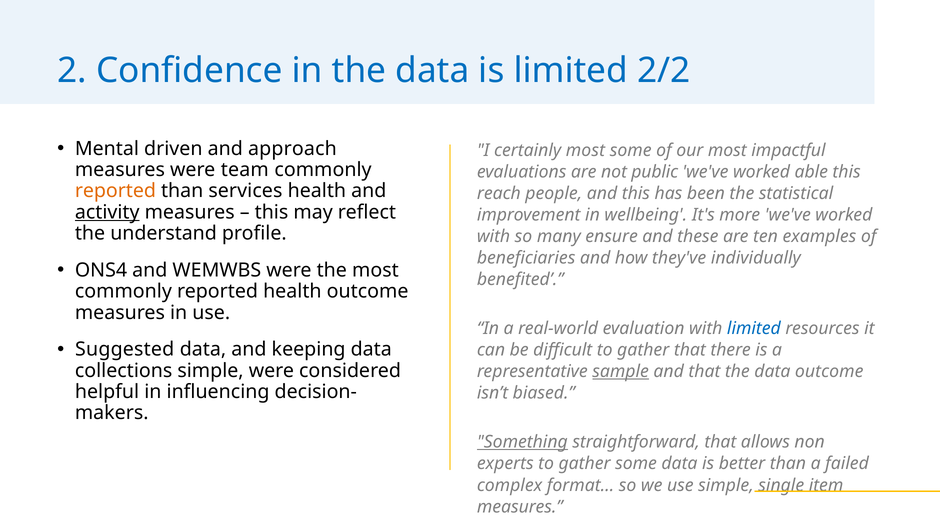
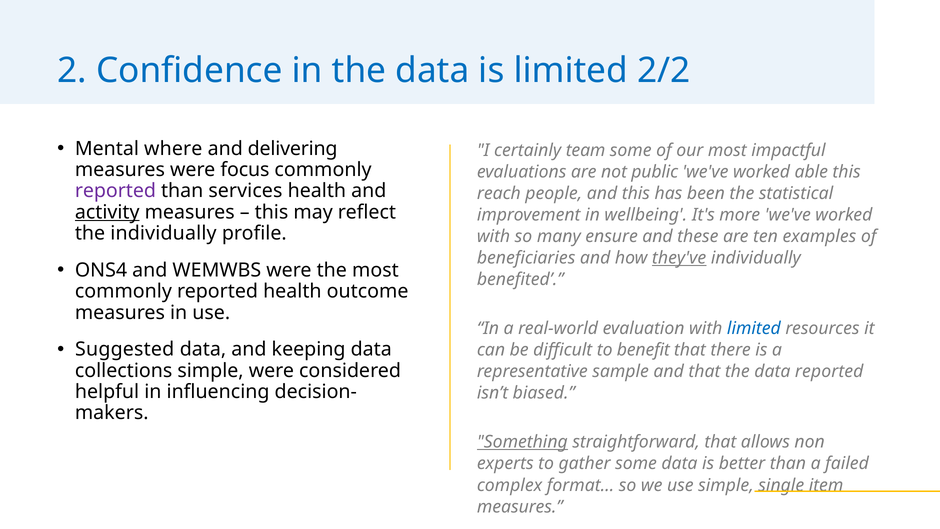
driven: driven -> where
approach: approach -> delivering
certainly most: most -> team
team: team -> focus
reported at (115, 191) colour: orange -> purple
the understand: understand -> individually
they've underline: none -> present
difficult to gather: gather -> benefit
sample underline: present -> none
data outcome: outcome -> reported
